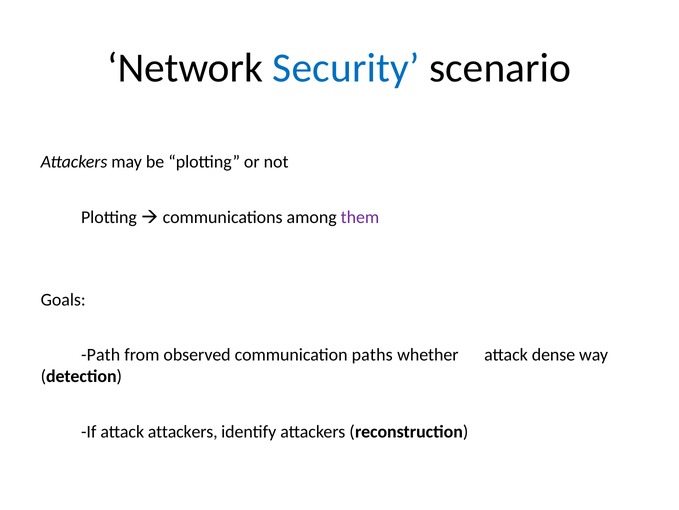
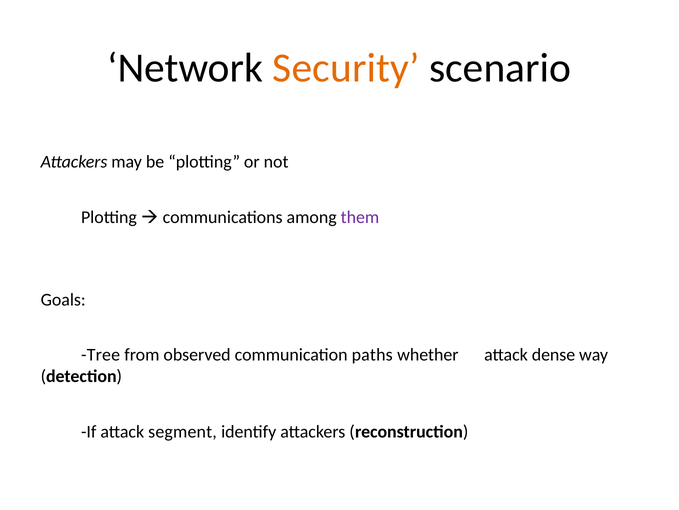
Security colour: blue -> orange
Path: Path -> Tree
attack attackers: attackers -> segment
